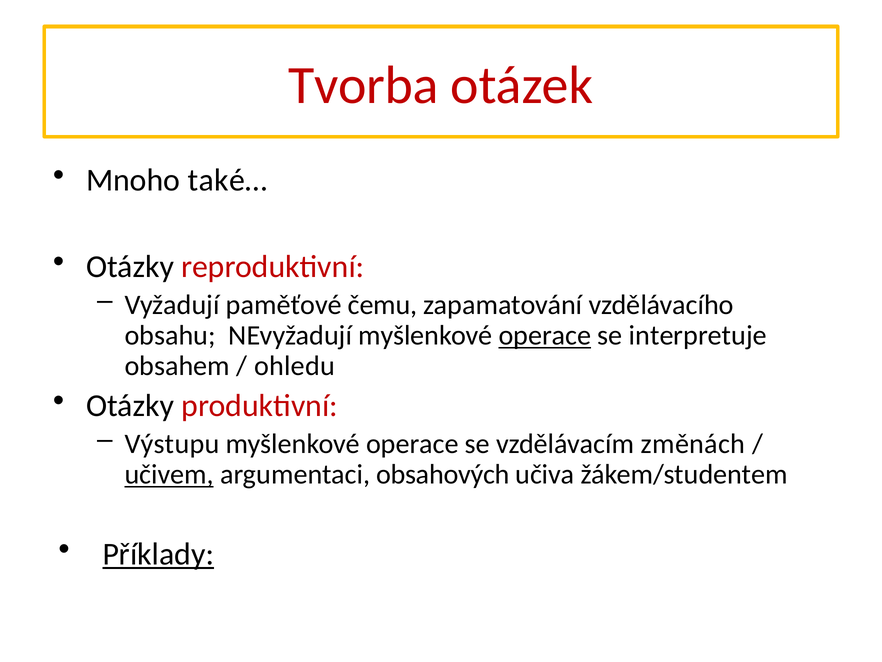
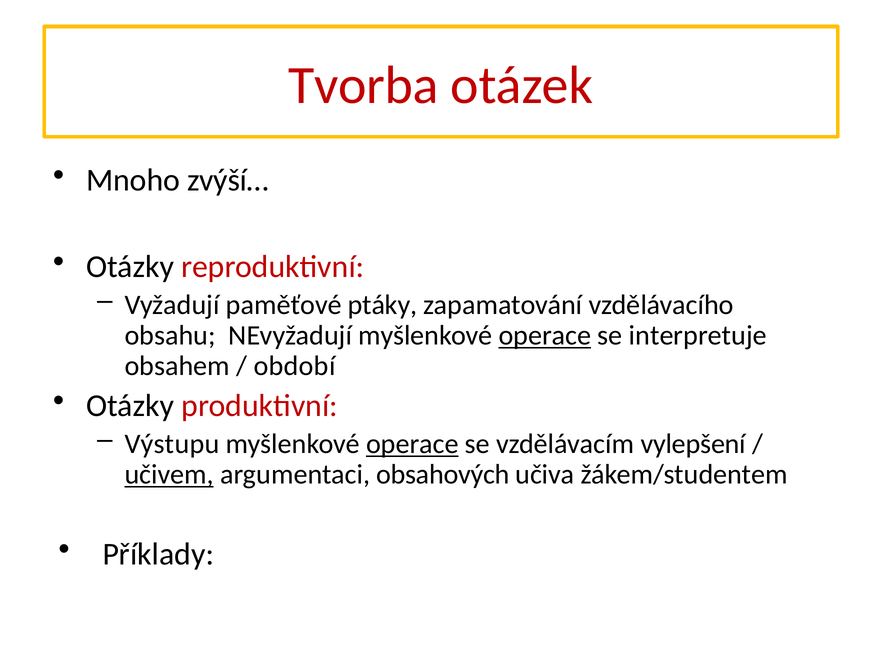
také…: také… -> zvýší…
čemu: čemu -> ptáky
ohledu: ohledu -> období
operace at (412, 444) underline: none -> present
změnách: změnách -> vylepšení
Příklady underline: present -> none
